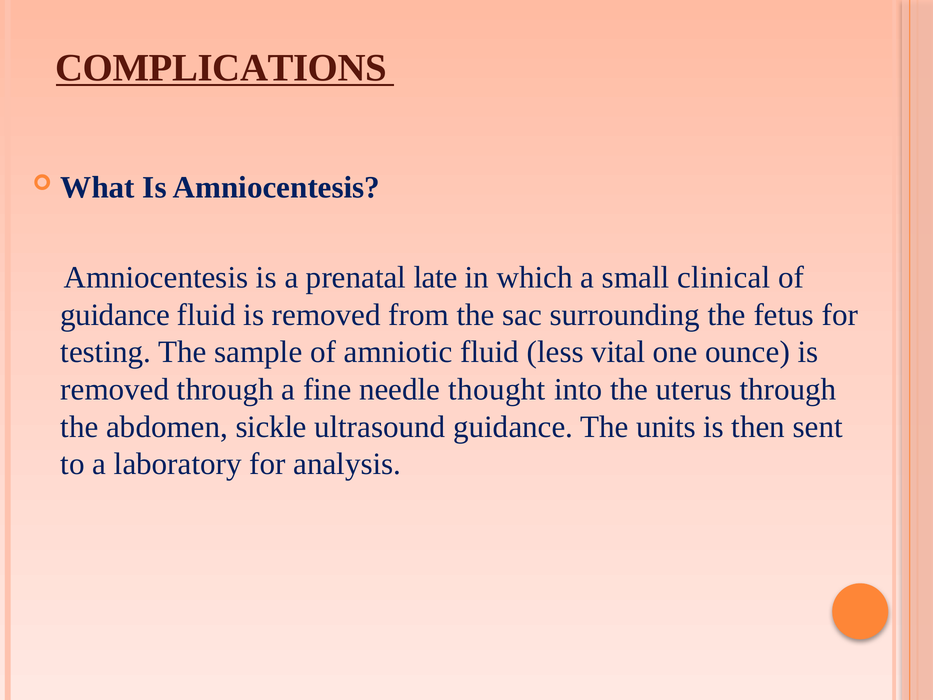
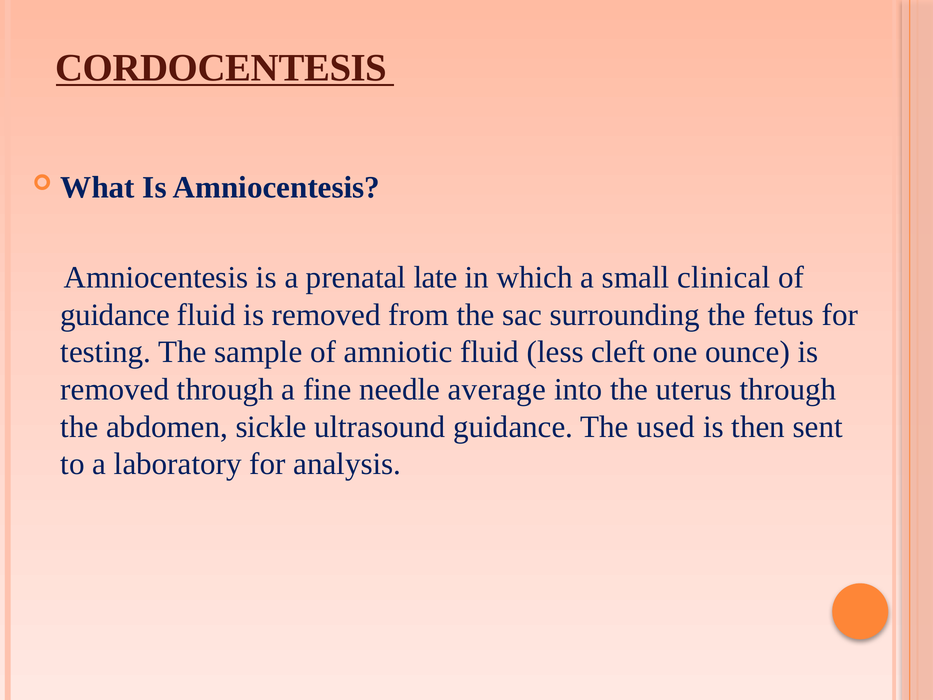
COMPLICATIONS: COMPLICATIONS -> CORDOCENTESIS
vital: vital -> cleft
thought: thought -> average
units: units -> used
